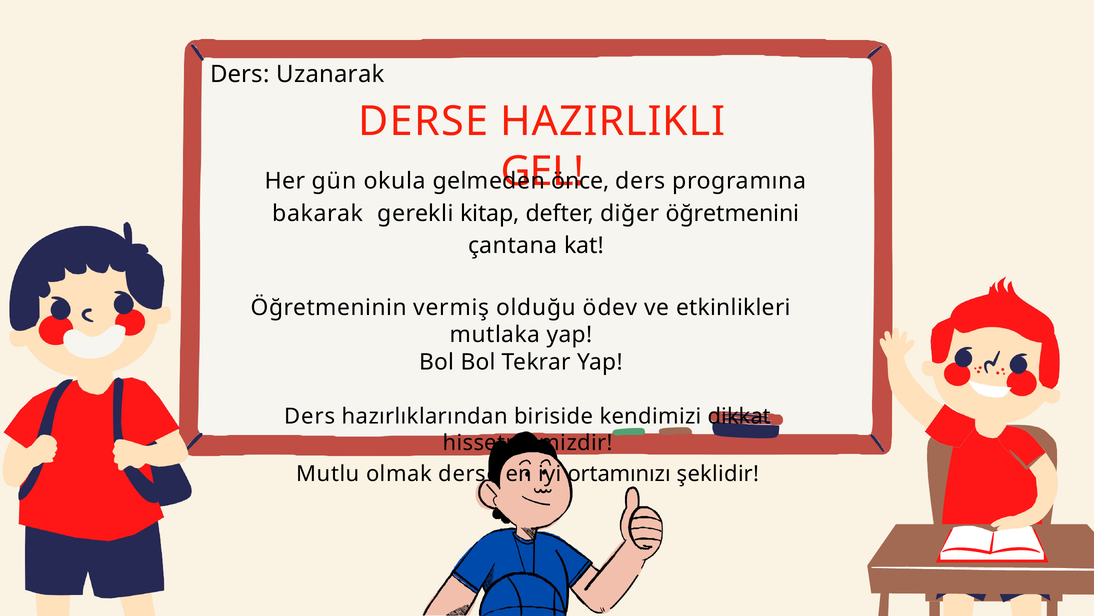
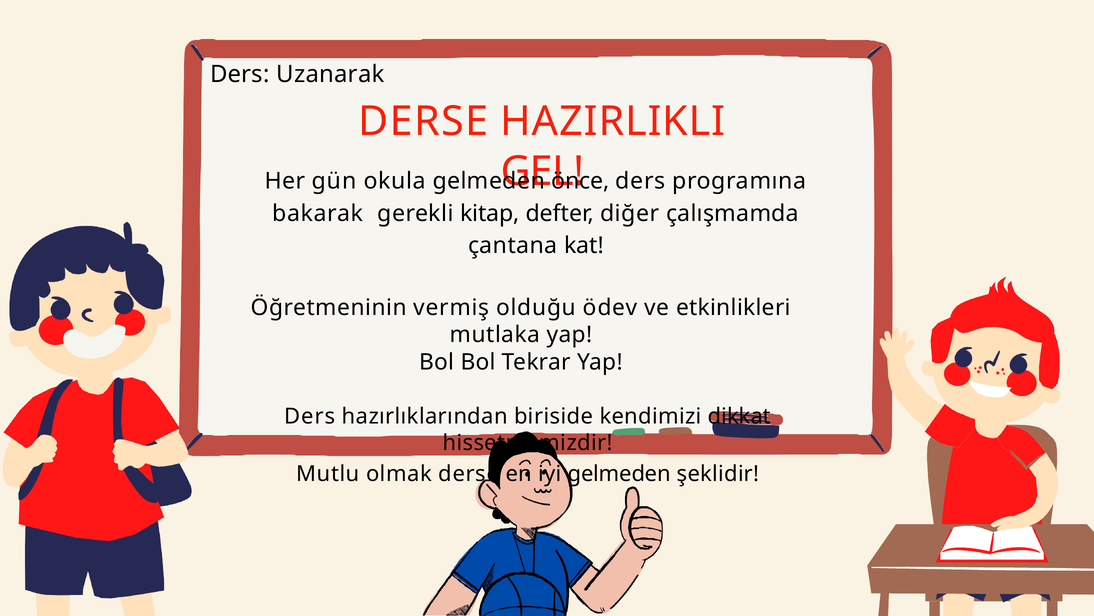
öğretmenini: öğretmenini -> çalışmamda
iyi ortamınızı: ortamınızı -> gelmeden
